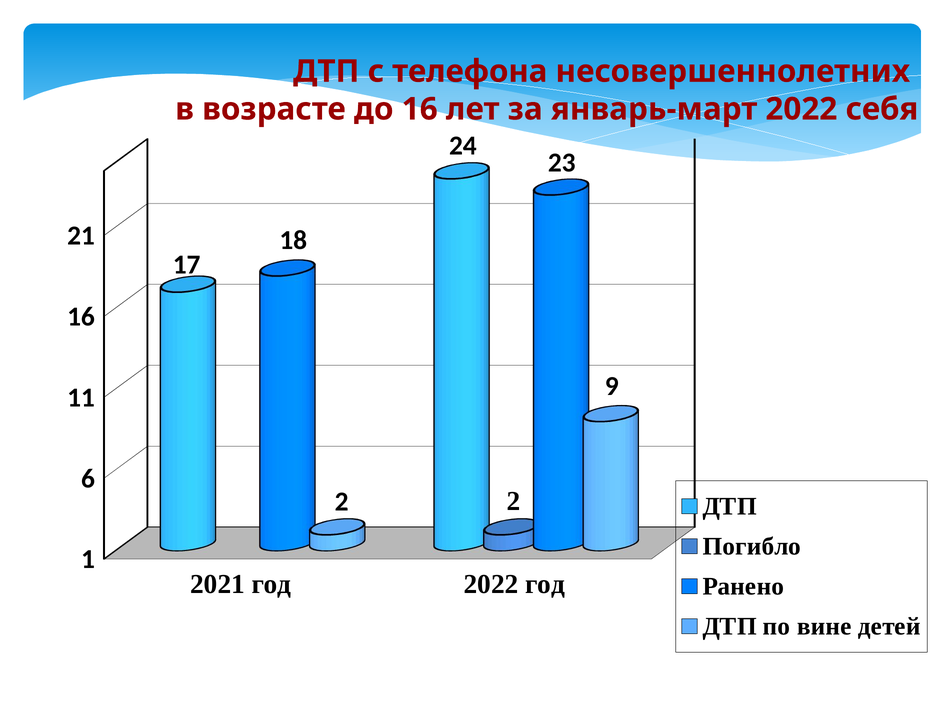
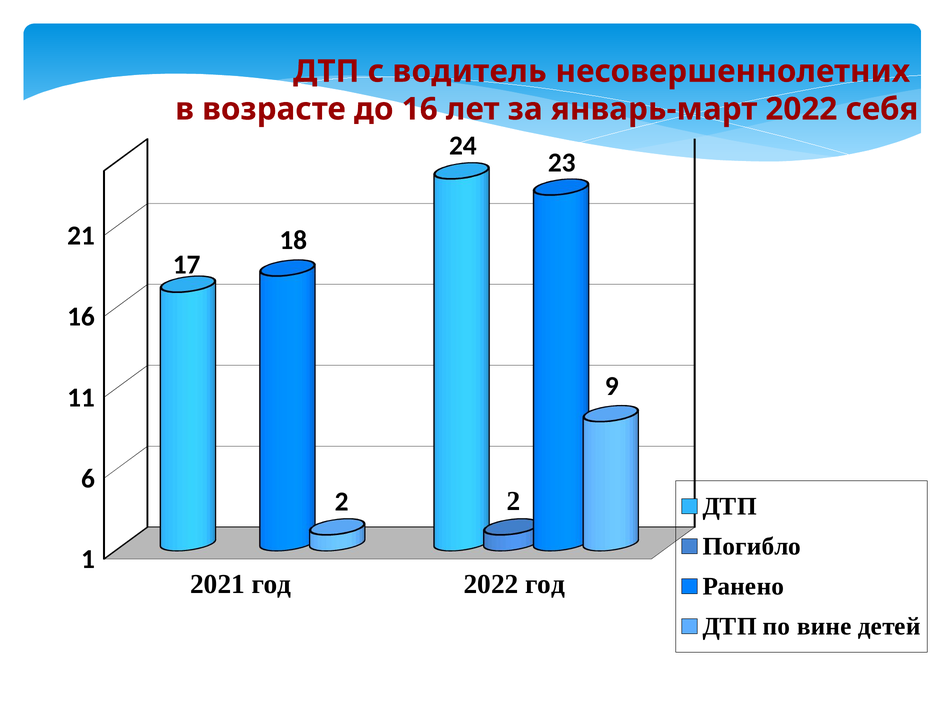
телефона: телефона -> водитель
